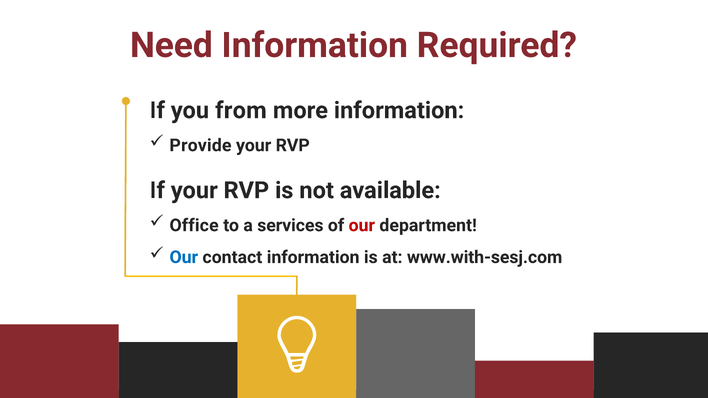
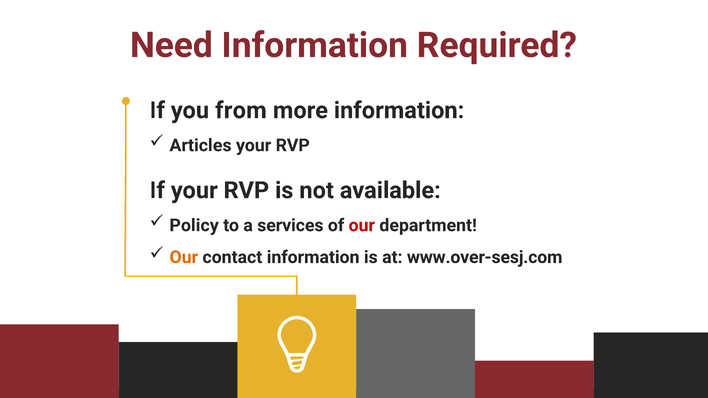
Provide: Provide -> Articles
Office: Office -> Policy
Our at (184, 257) colour: blue -> orange
www.with-sesj.com: www.with-sesj.com -> www.over-sesj.com
